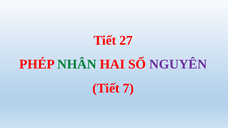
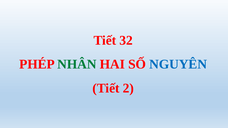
27: 27 -> 32
NGUYÊN colour: purple -> blue
7: 7 -> 2
